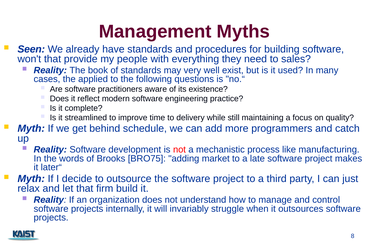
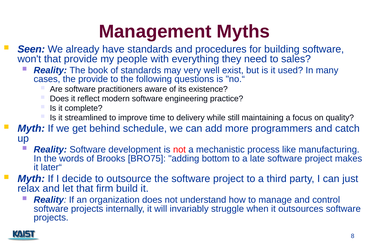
the applied: applied -> provide
market: market -> bottom
